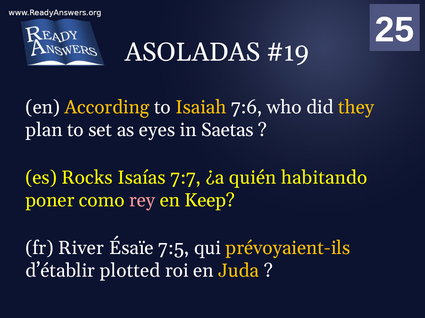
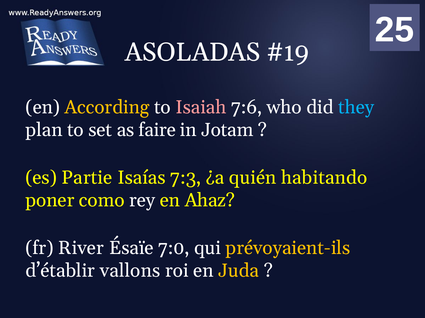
Isaiah colour: yellow -> pink
they colour: yellow -> light blue
eyes: eyes -> faire
Saetas: Saetas -> Jotam
Rocks: Rocks -> Partie
7:7: 7:7 -> 7:3
rey colour: pink -> white
Keep: Keep -> Ahaz
7:5: 7:5 -> 7:0
plotted: plotted -> vallons
